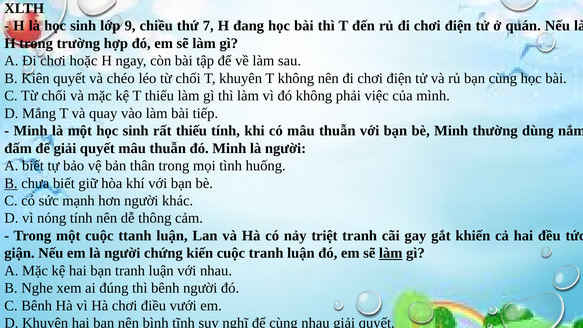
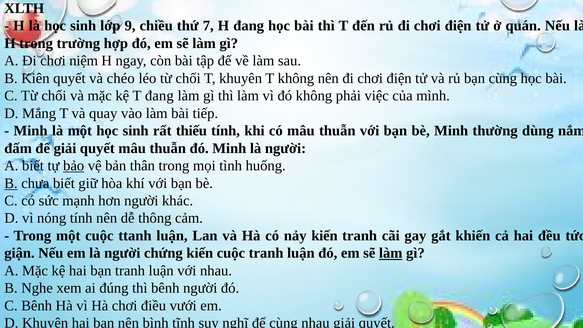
hoặc: hoặc -> niệm
T thiếu: thiếu -> đang
bảo underline: none -> present
nảy triệt: triệt -> kiến
